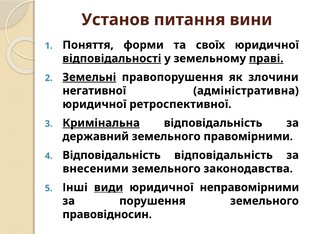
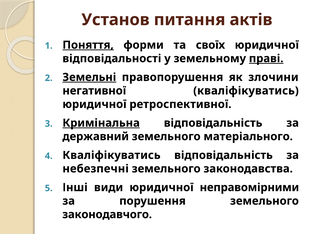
вини: вини -> актів
Поняття underline: none -> present
відповідальності underline: present -> none
негативної адміністративна: адміністративна -> кваліфікуватись
правомірними: правомірними -> матеріального
Відповідальність at (112, 155): Відповідальність -> Кваліфікуватись
внесеними: внесеними -> небезпечні
види underline: present -> none
правовідносин: правовідносин -> законодавчого
